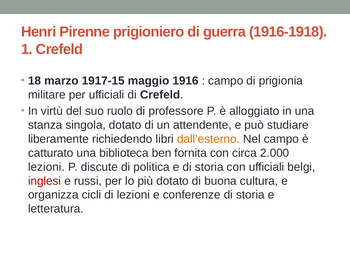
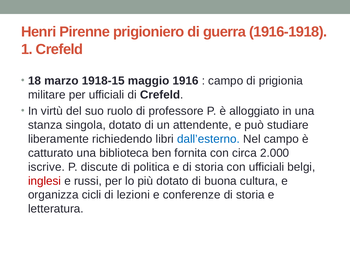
1917-15: 1917-15 -> 1918-15
dall’esterno colour: orange -> blue
lezioni at (46, 167): lezioni -> iscrive
